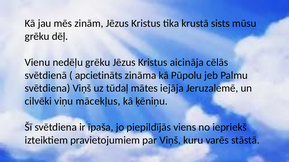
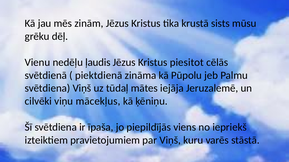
nedēļu grēku: grēku -> ļaudis
aicināja: aicināja -> piesitot
apcietināts: apcietināts -> piektdienā
